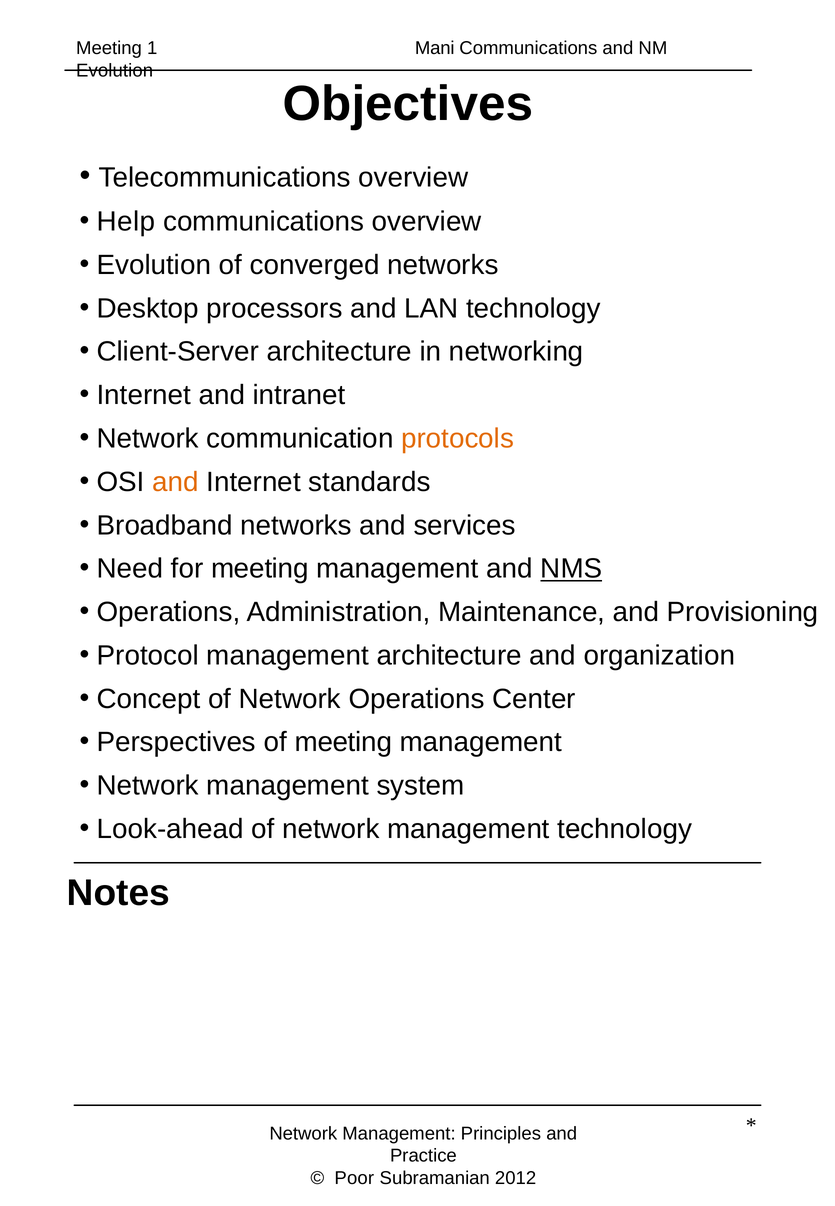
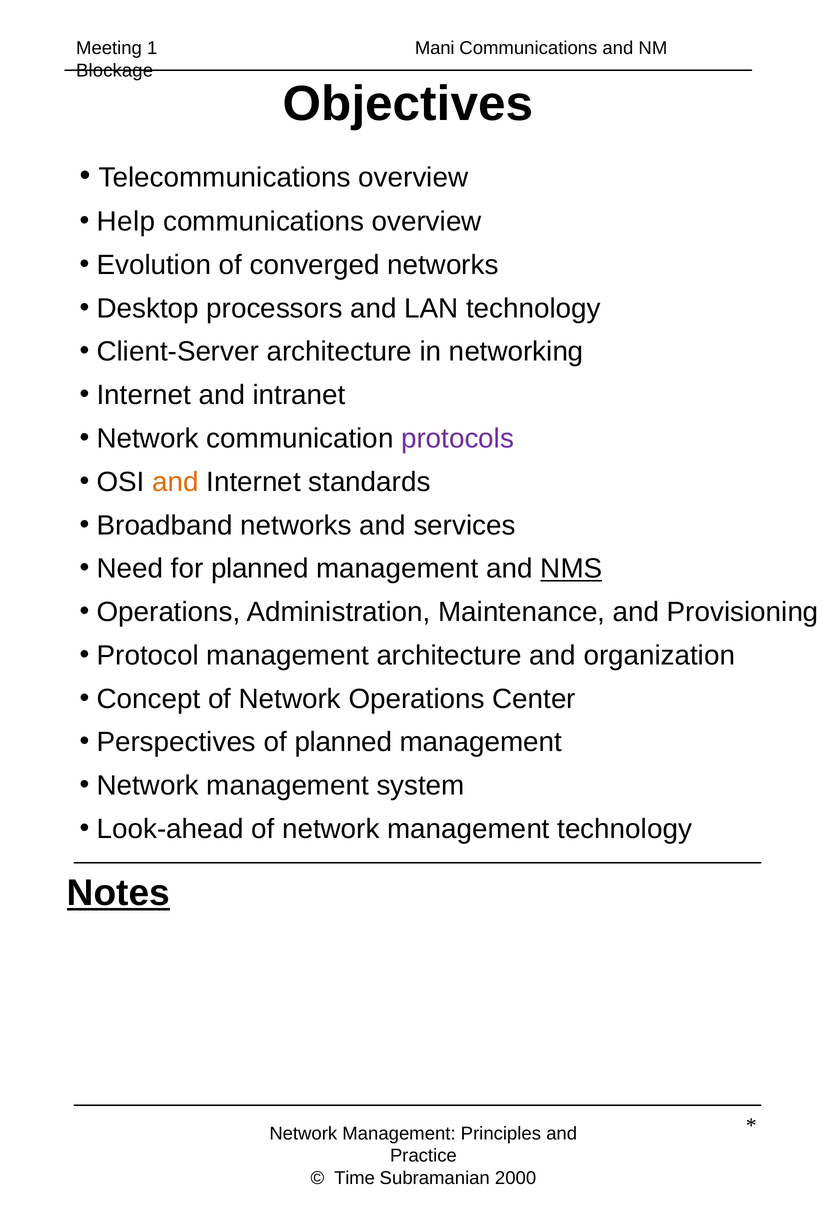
Evolution at (115, 70): Evolution -> Blockage
protocols colour: orange -> purple
for meeting: meeting -> planned
of meeting: meeting -> planned
Notes underline: none -> present
Poor: Poor -> Time
2012: 2012 -> 2000
